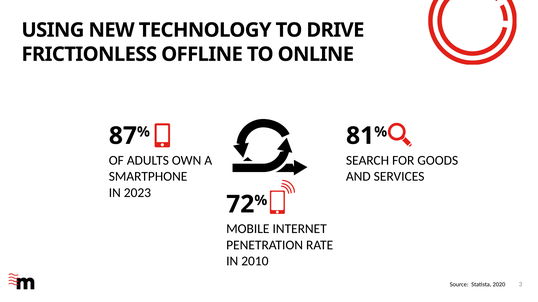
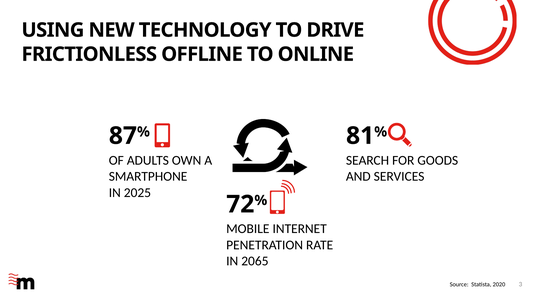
2023: 2023 -> 2025
2010: 2010 -> 2065
